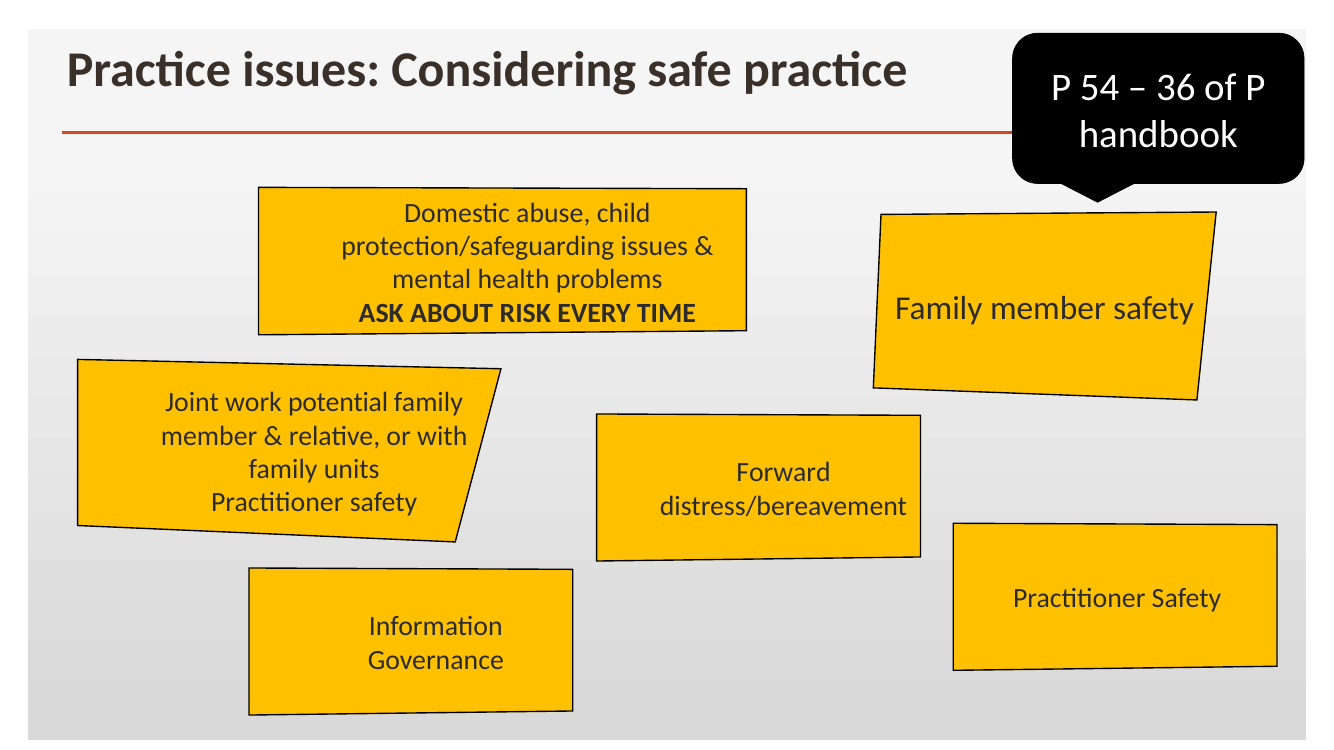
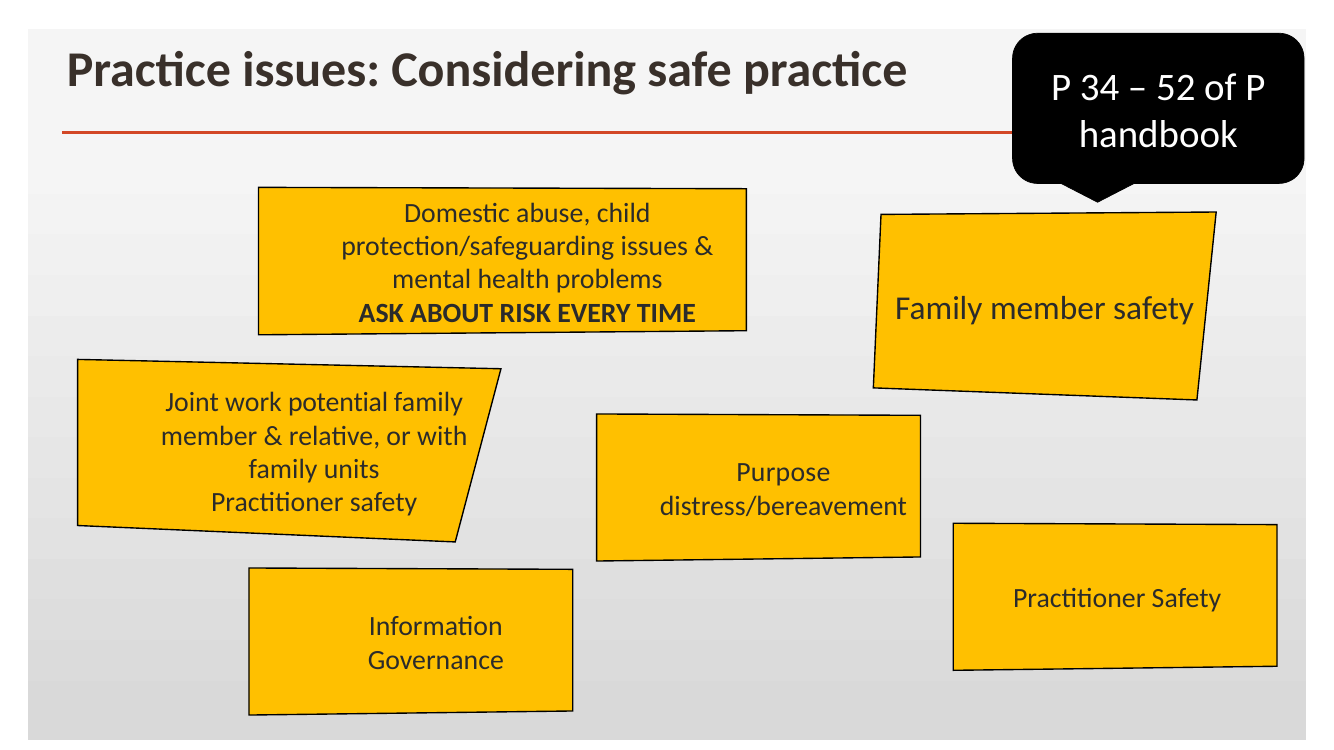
54: 54 -> 34
36: 36 -> 52
Forward: Forward -> Purpose
